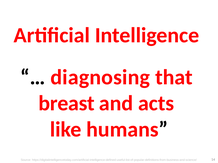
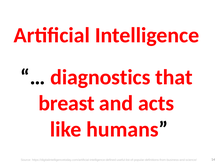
diagnosing: diagnosing -> diagnostics
